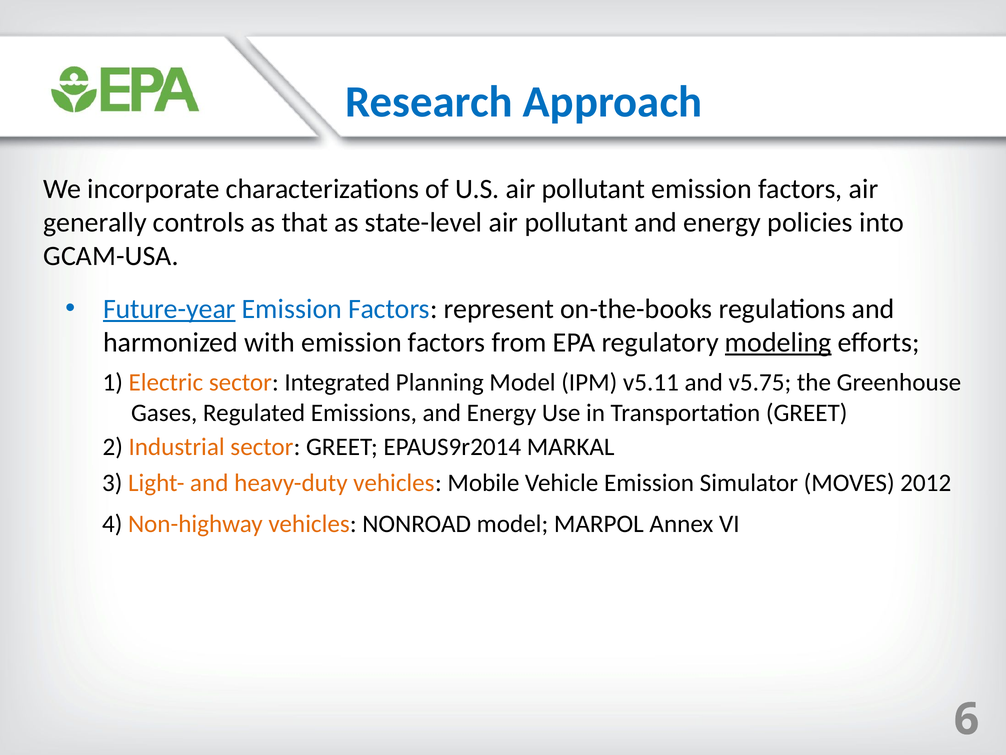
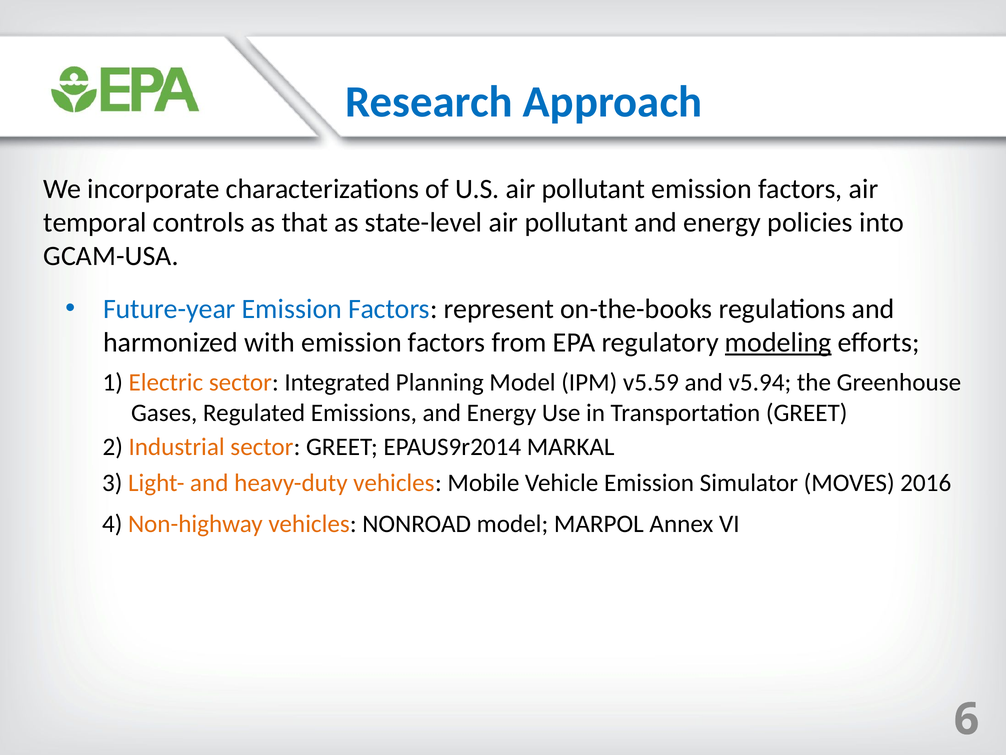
generally: generally -> temporal
Future-year underline: present -> none
v5.11: v5.11 -> v5.59
v5.75: v5.75 -> v5.94
2012: 2012 -> 2016
